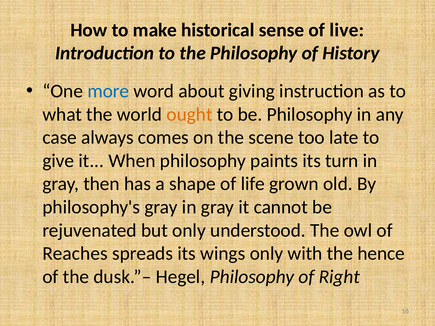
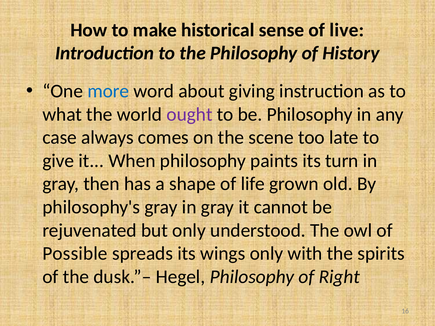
ought colour: orange -> purple
Reaches: Reaches -> Possible
hence: hence -> spirits
